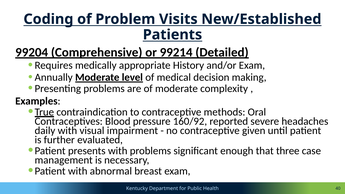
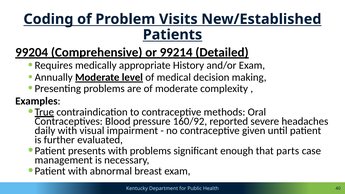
three: three -> parts
